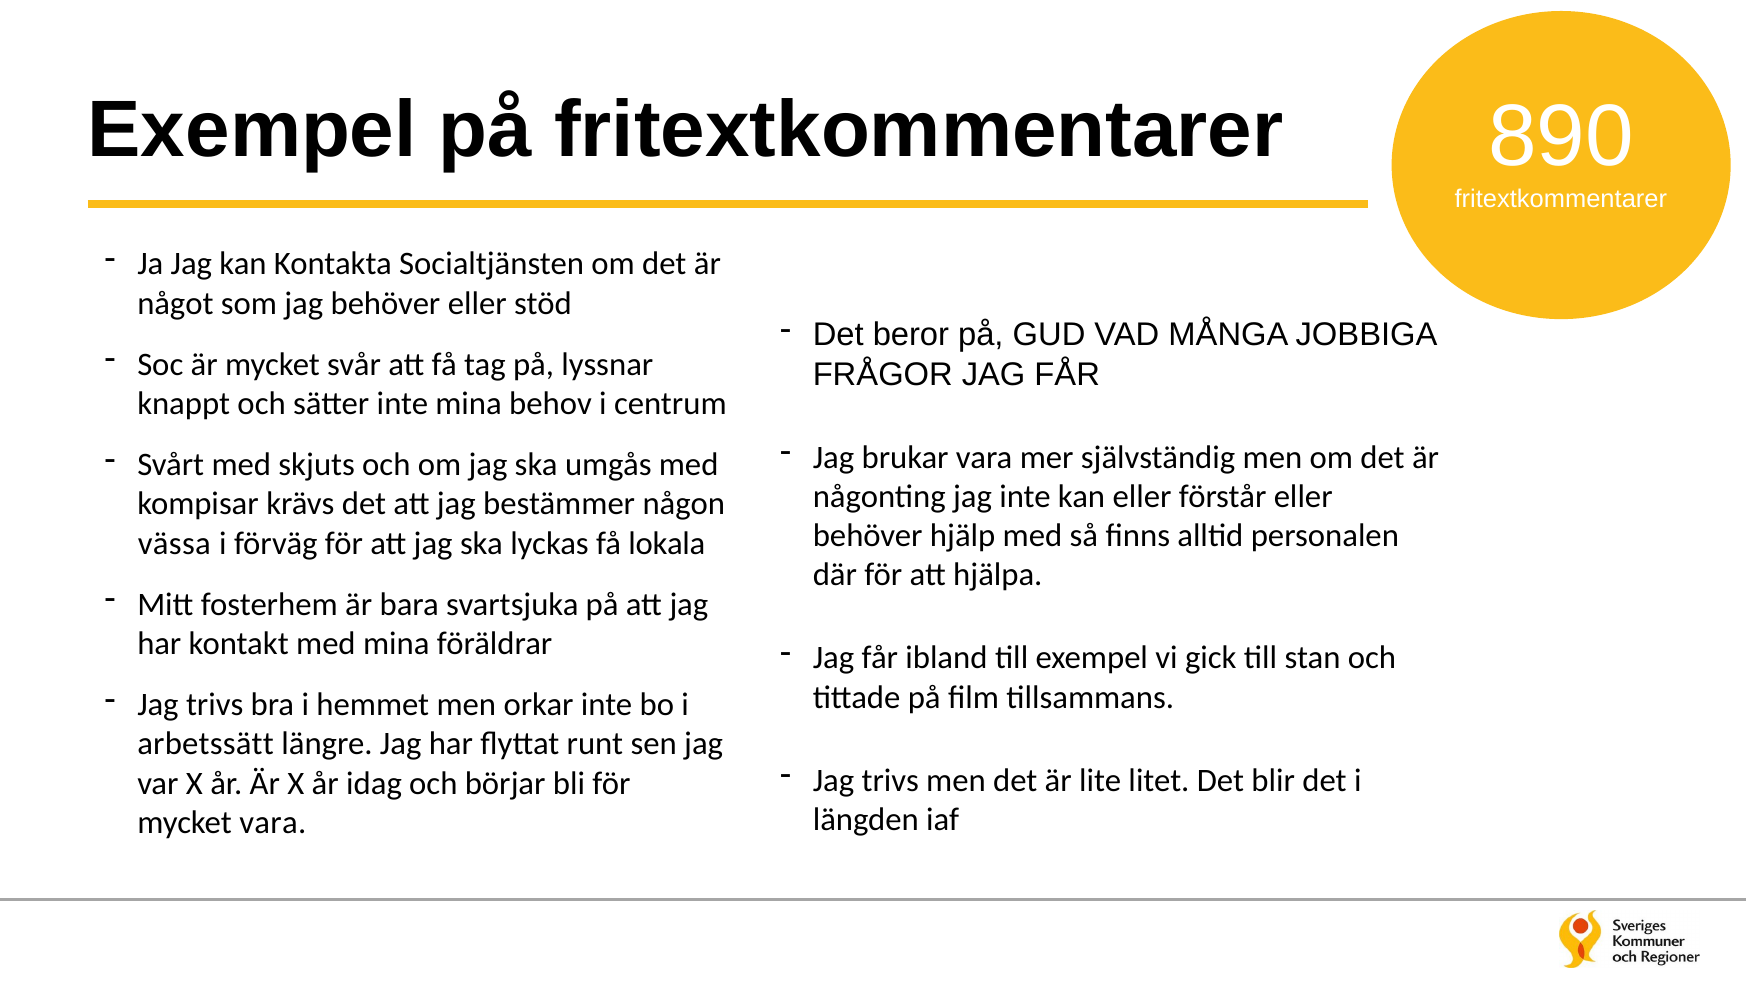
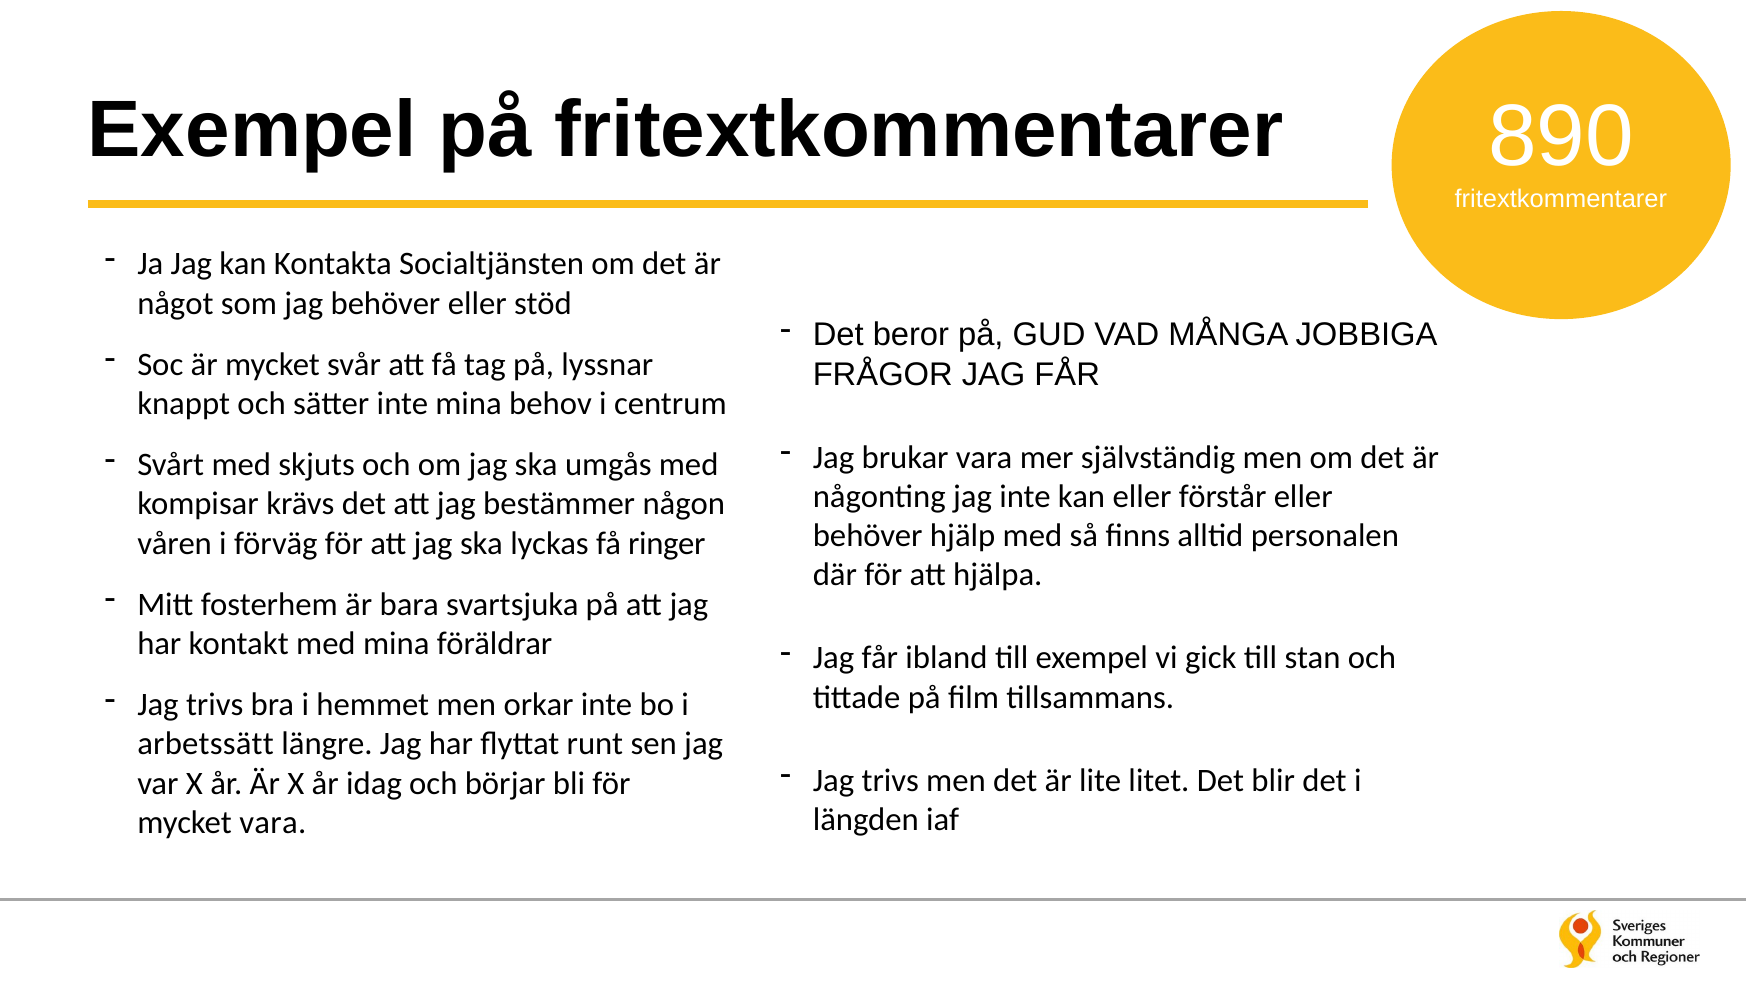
vässa: vässa -> våren
lokala: lokala -> ringer
